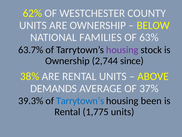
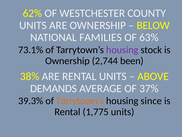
63.7%: 63.7% -> 73.1%
since: since -> been
Tarrytown’s at (80, 101) colour: blue -> orange
been: been -> since
